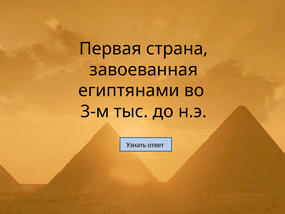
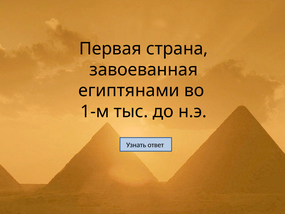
3-м: 3-м -> 1-м
